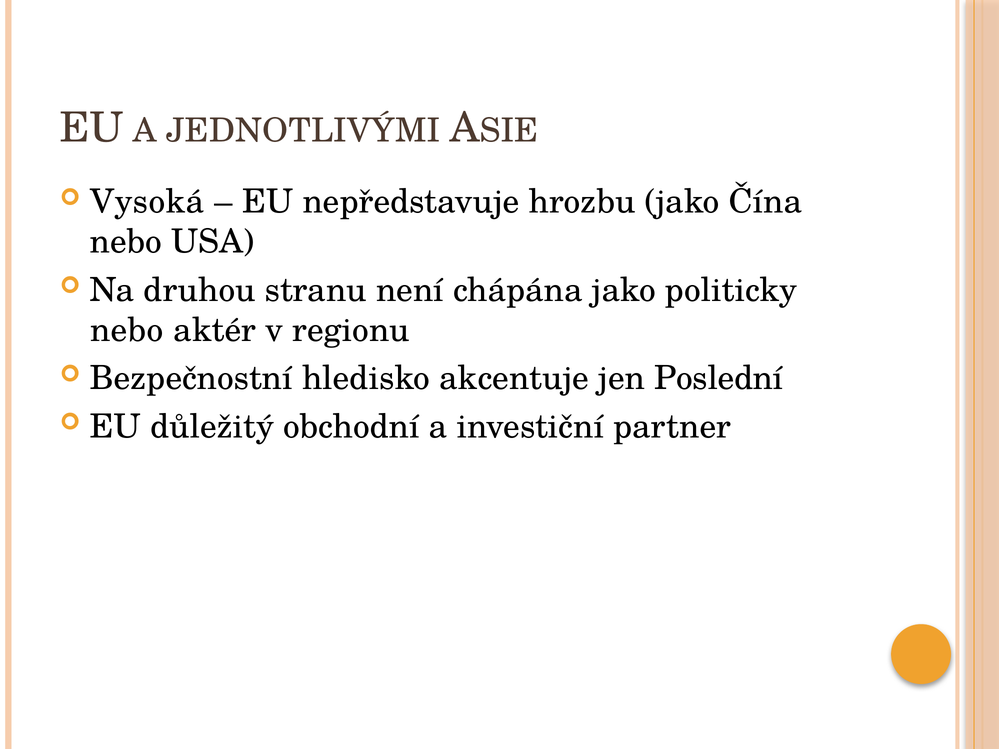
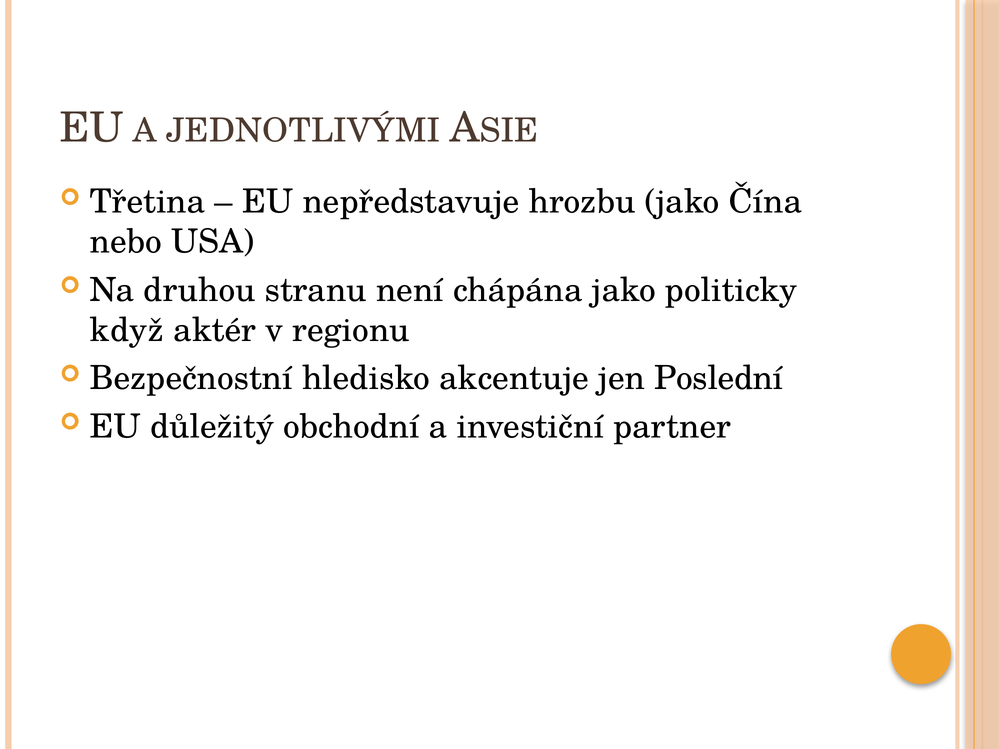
Vysoká: Vysoká -> Třetina
nebo at (127, 330): nebo -> když
